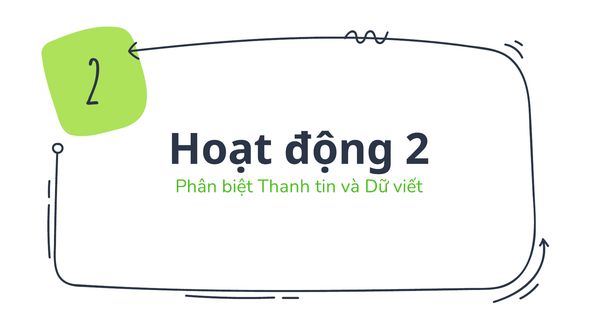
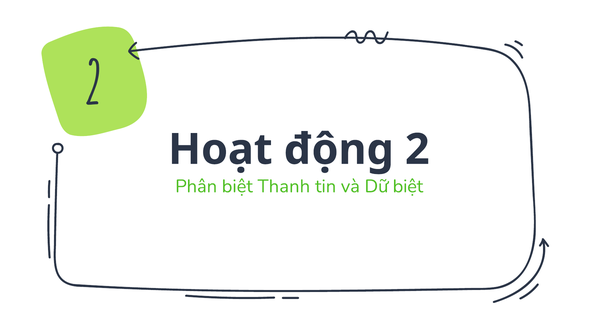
viết at (408, 186): viết -> biệt
